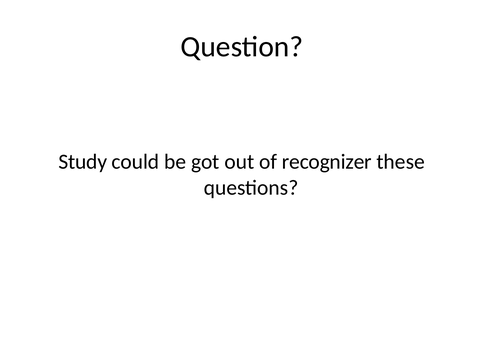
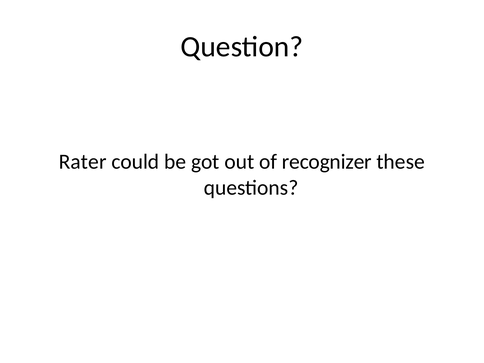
Study: Study -> Rater
